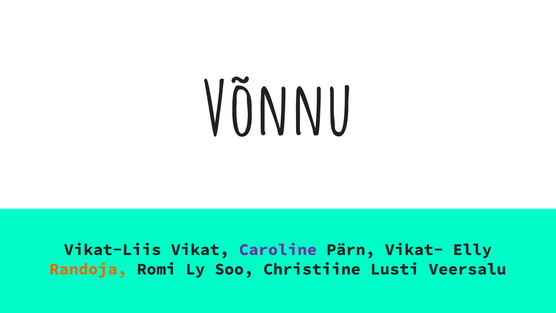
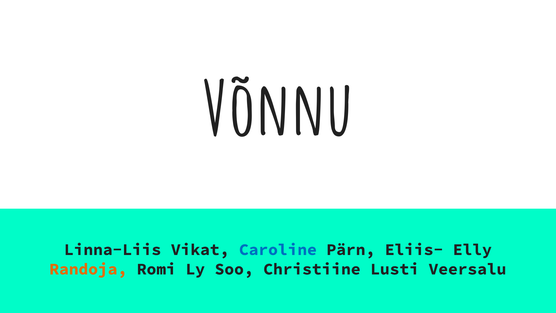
Vikat-Liis: Vikat-Liis -> Linna-Liis
Caroline colour: purple -> blue
Vikat-: Vikat- -> Eliis-
